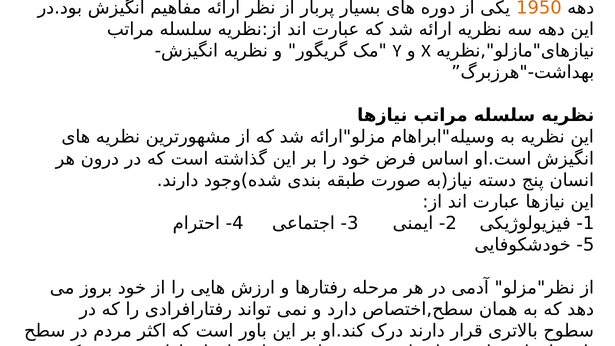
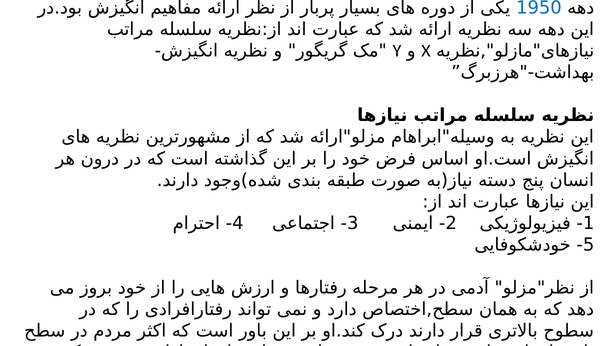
1950 colour: orange -> blue
